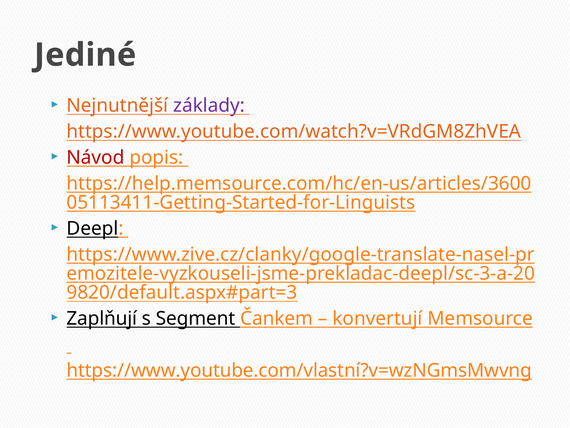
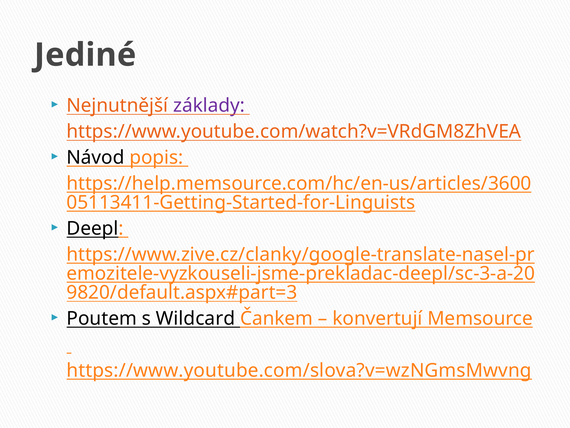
Návod colour: red -> black
Zaplňují: Zaplňují -> Poutem
Segment: Segment -> Wildcard
https://www.youtube.com/vlastní?v=wzNGmsMwvng: https://www.youtube.com/vlastní?v=wzNGmsMwvng -> https://www.youtube.com/slova?v=wzNGmsMwvng
